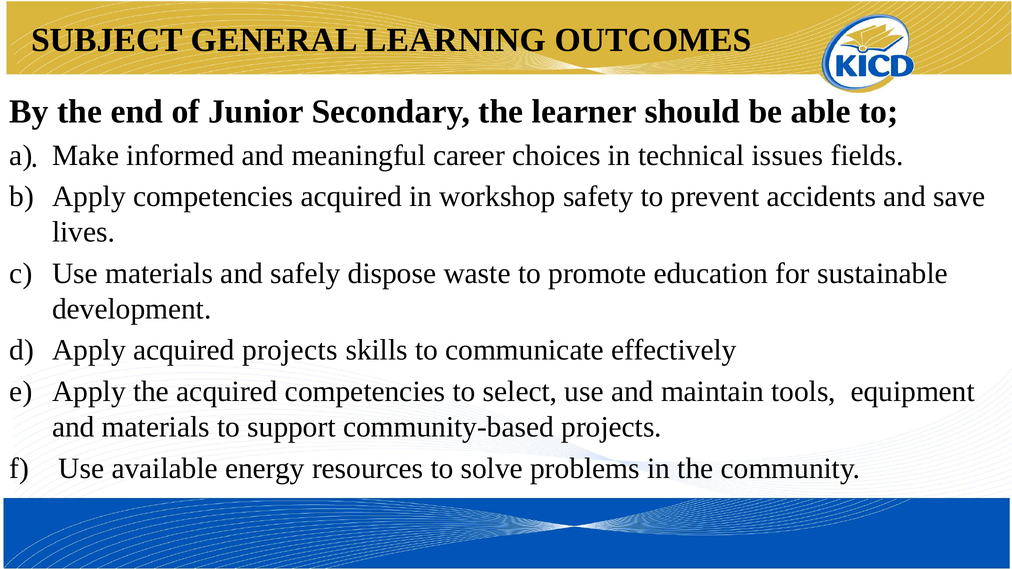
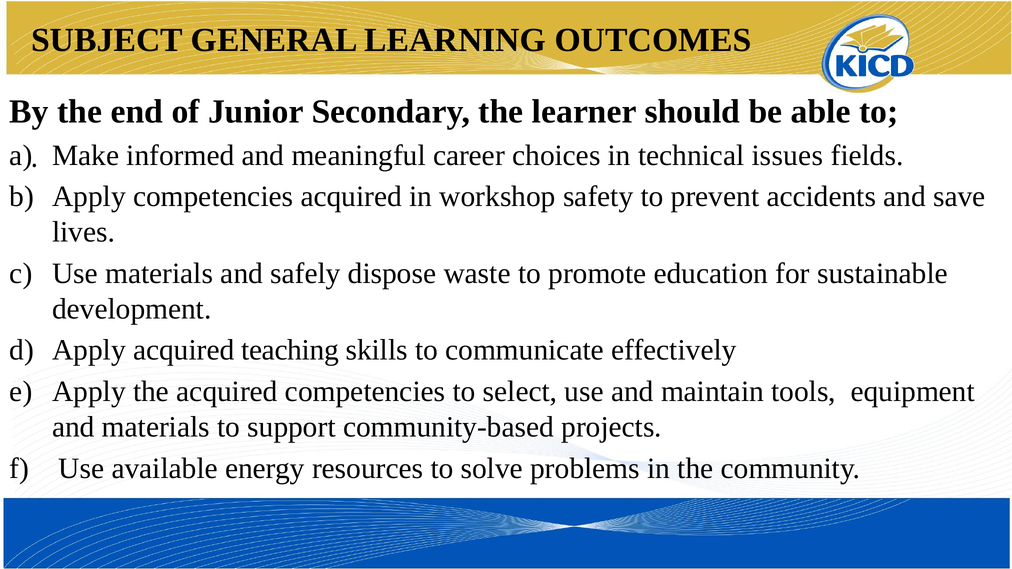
acquired projects: projects -> teaching
